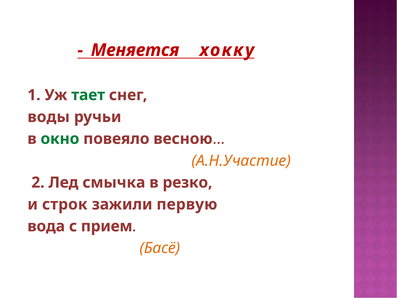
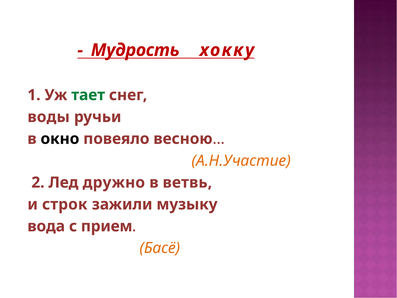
Меняется: Меняется -> Мудрость
окно colour: green -> black
смычка: смычка -> дружно
резко: резко -> ветвь
первую: первую -> музыку
